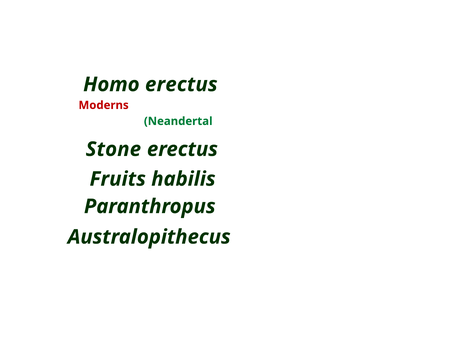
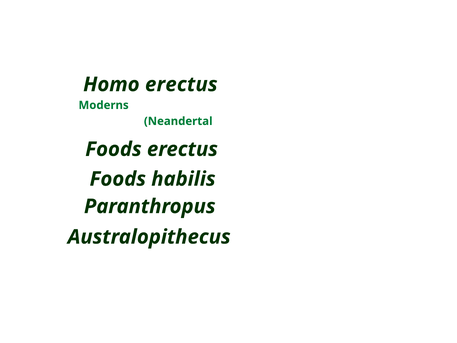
Moderns colour: red -> green
Stone at (113, 149): Stone -> Foods
Fruits at (118, 179): Fruits -> Foods
